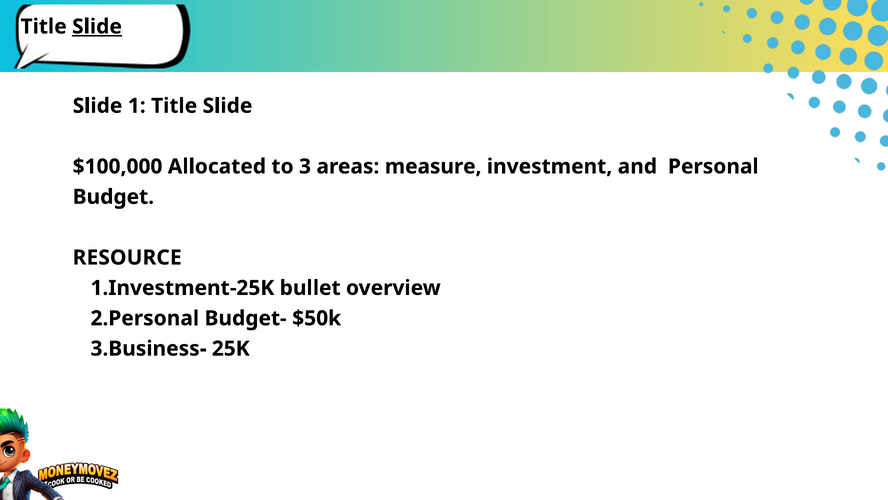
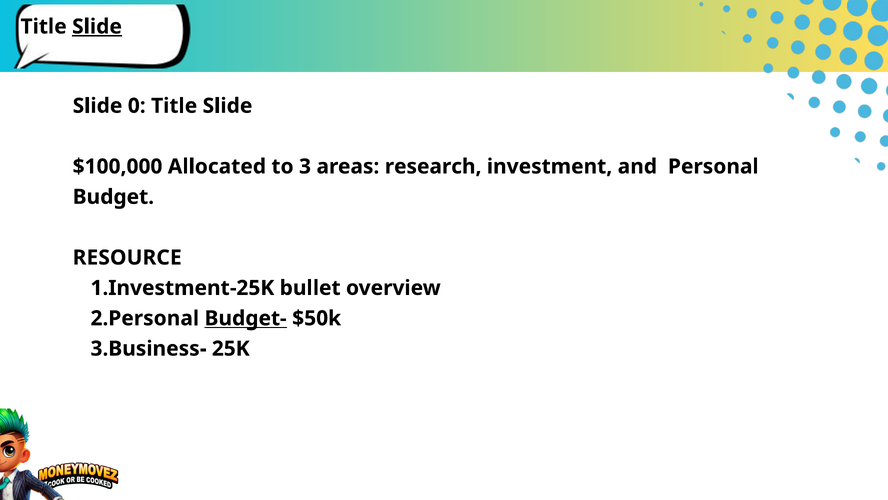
1: 1 -> 0
measure: measure -> research
Budget- underline: none -> present
